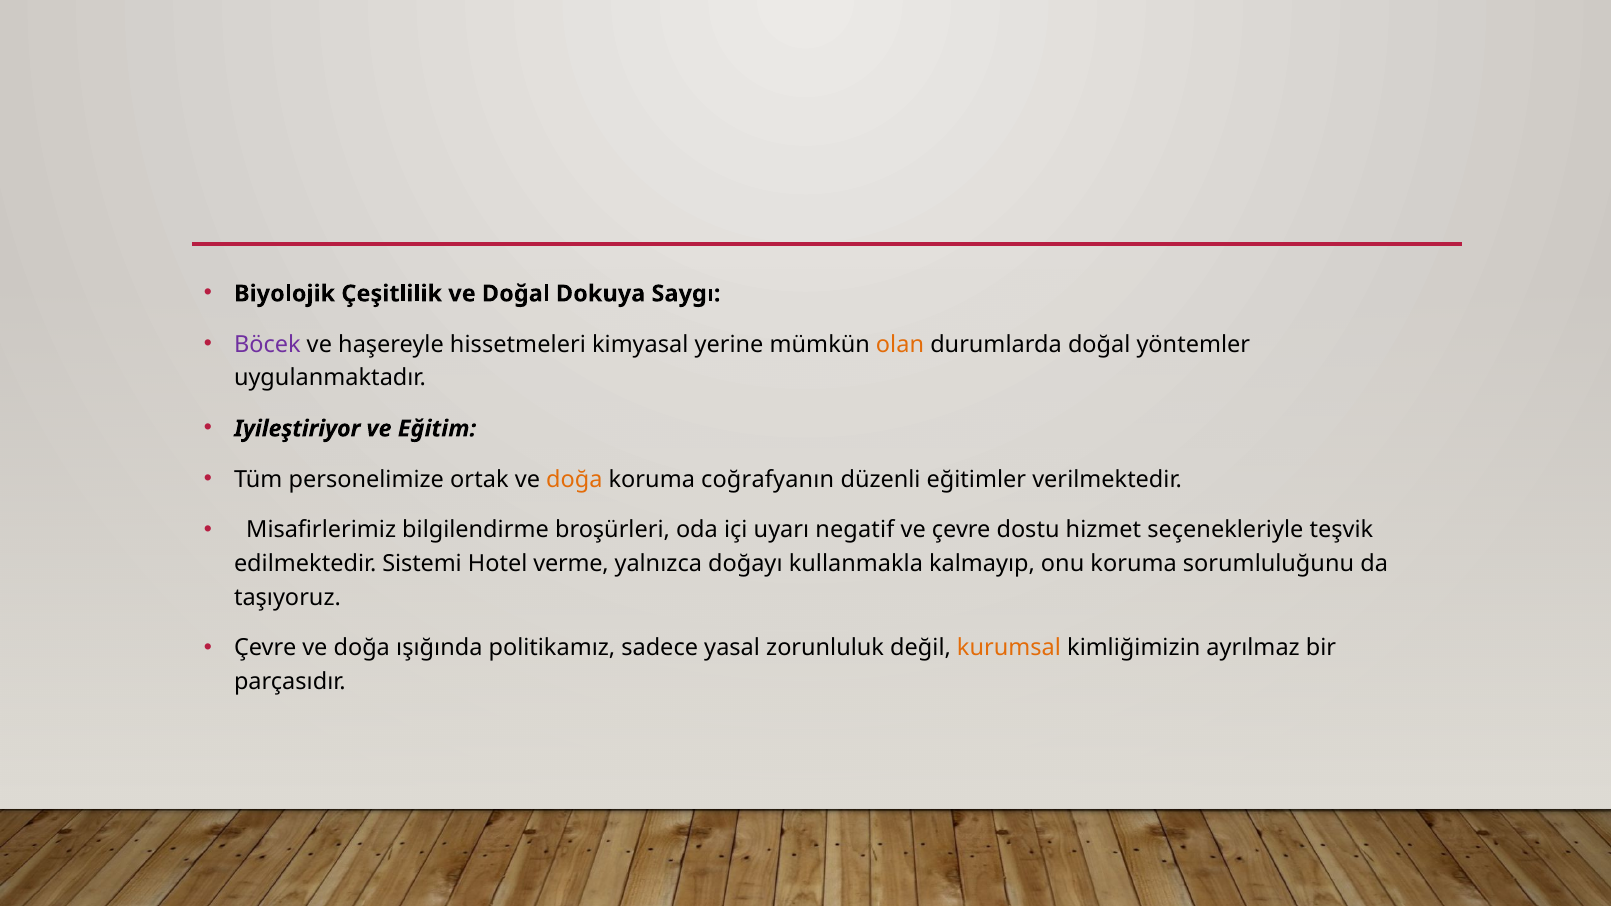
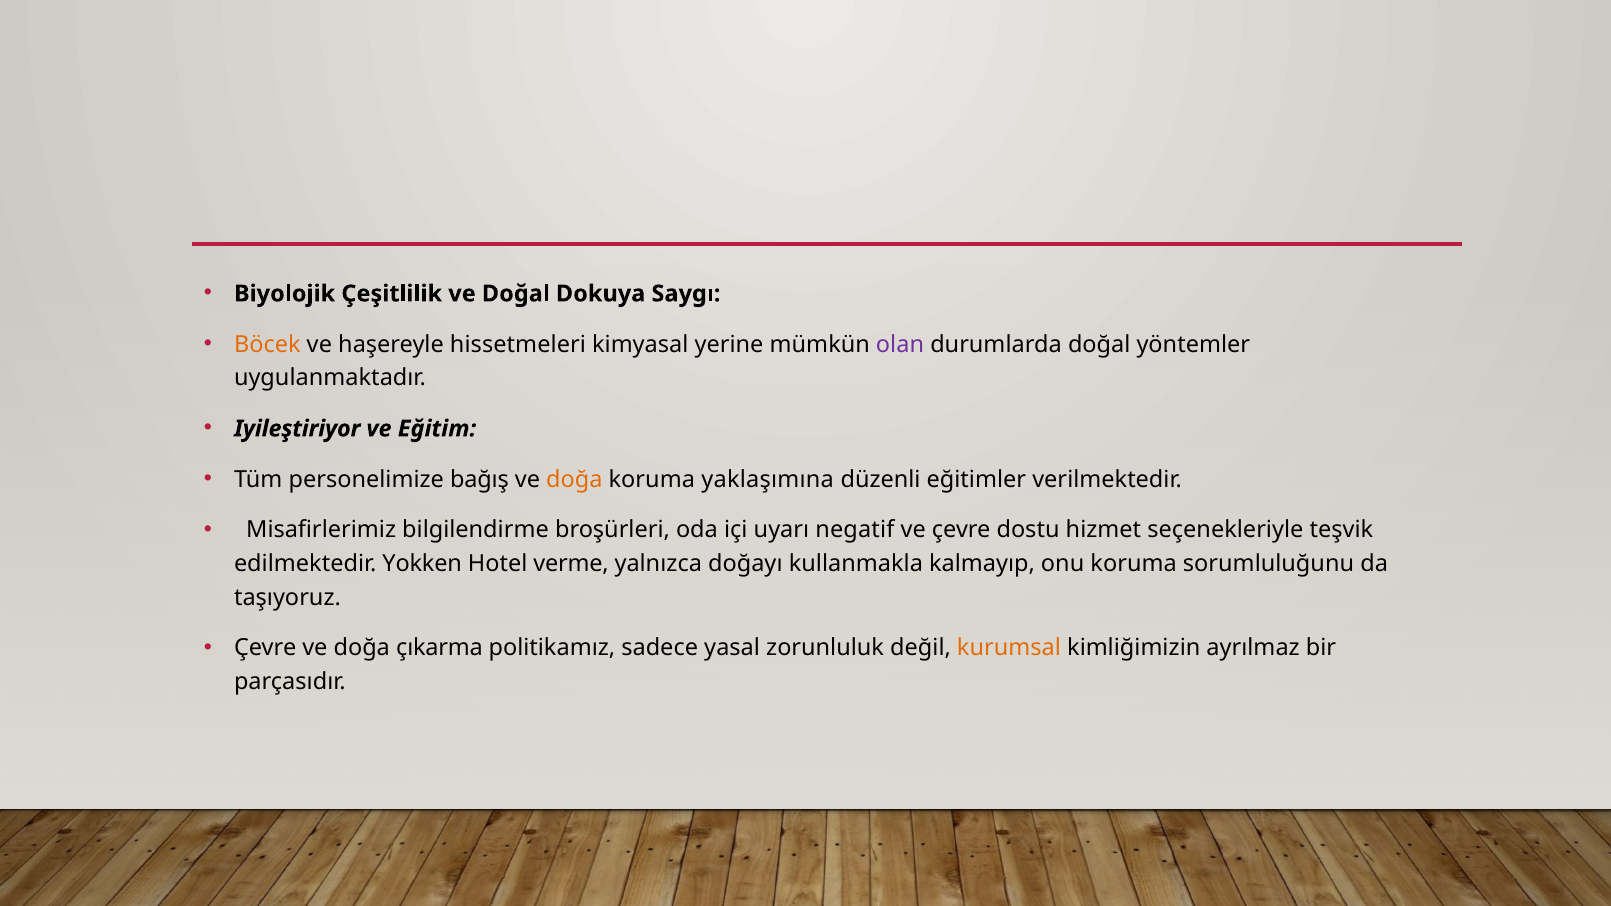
Böcek colour: purple -> orange
olan colour: orange -> purple
ortak: ortak -> bağış
coğrafyanın: coğrafyanın -> yaklaşımına
Sistemi: Sistemi -> Yokken
ışığında: ışığında -> çıkarma
